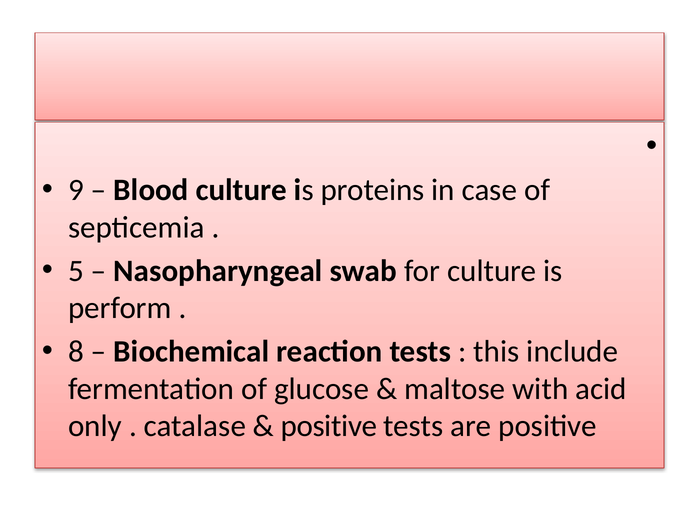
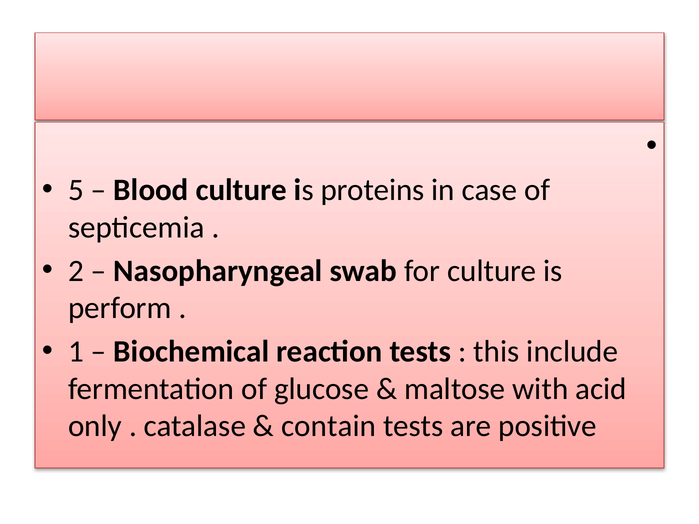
9: 9 -> 5
5: 5 -> 2
8: 8 -> 1
positive at (329, 426): positive -> contain
